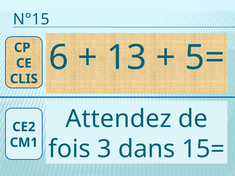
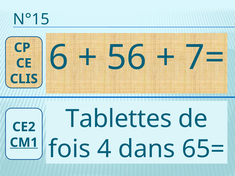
13: 13 -> 56
5=: 5= -> 7=
Attendez: Attendez -> Tablettes
CM1 underline: none -> present
3: 3 -> 4
15=: 15= -> 65=
